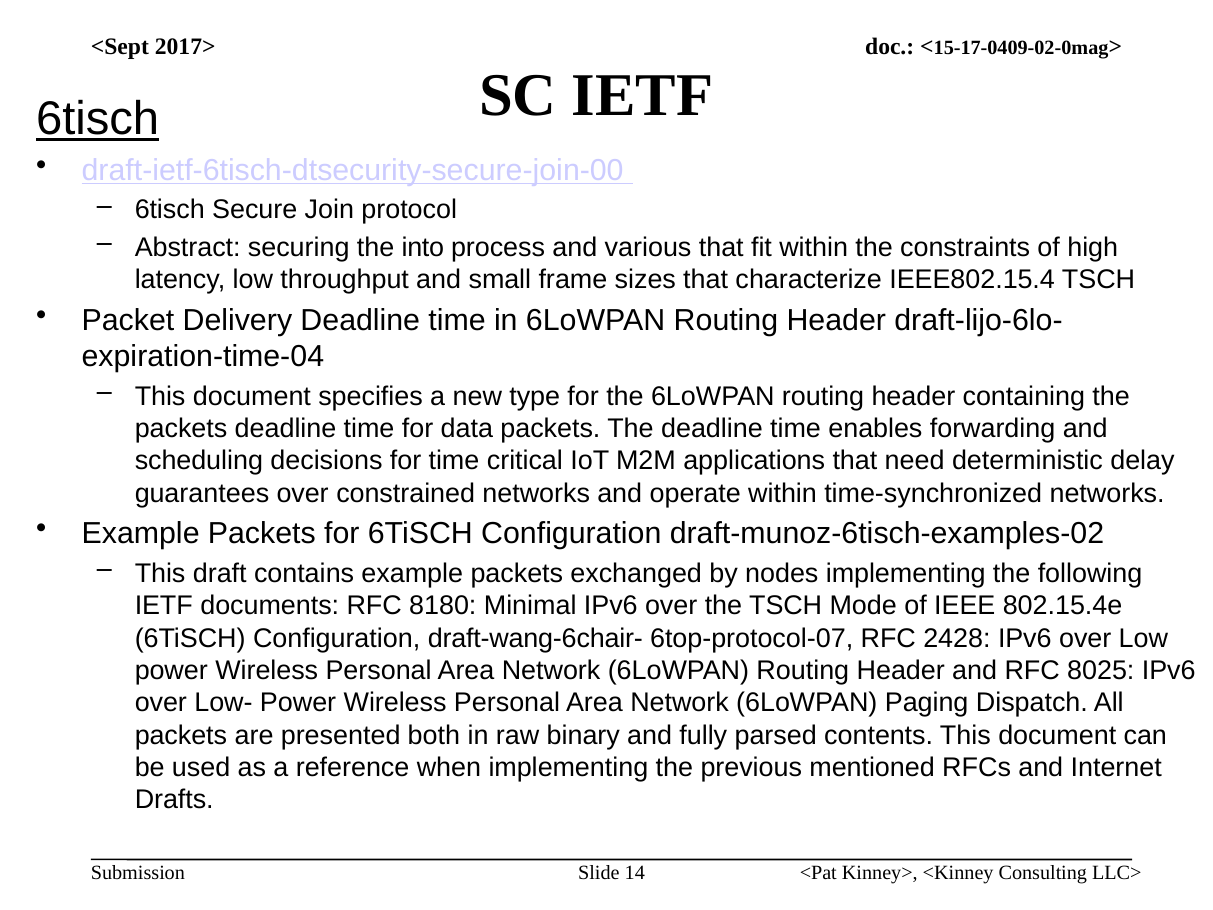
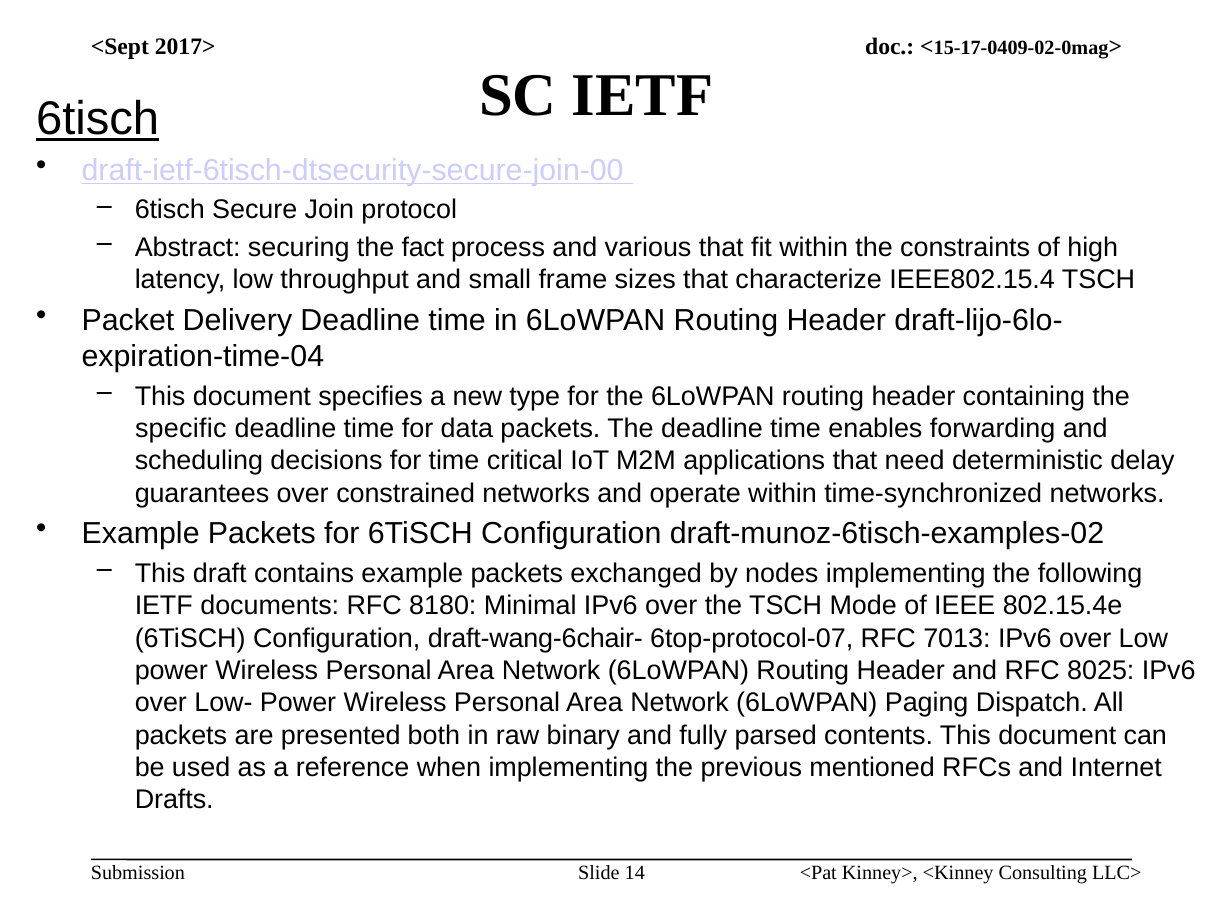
into: into -> fact
packets at (181, 428): packets -> specific
2428: 2428 -> 7013
